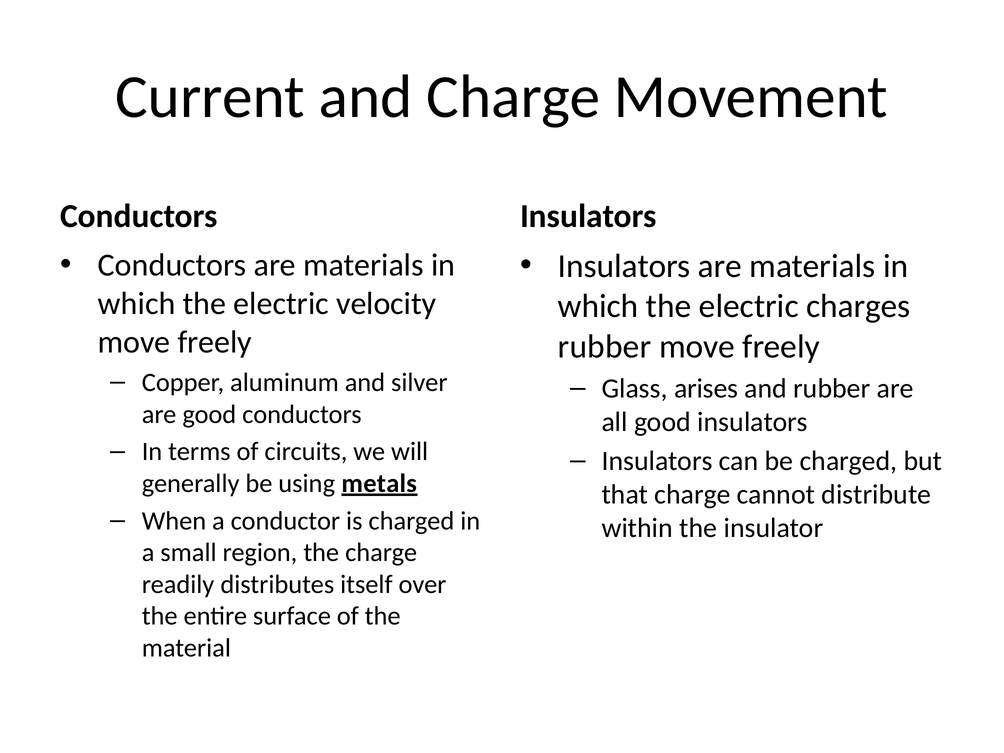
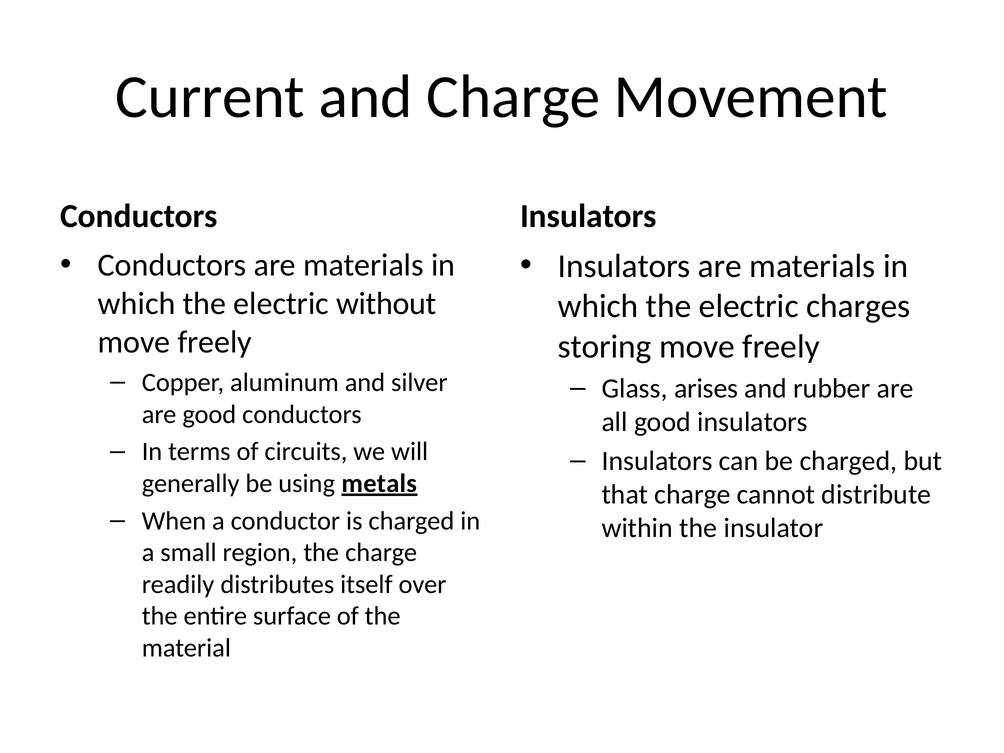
velocity: velocity -> without
rubber at (605, 347): rubber -> storing
